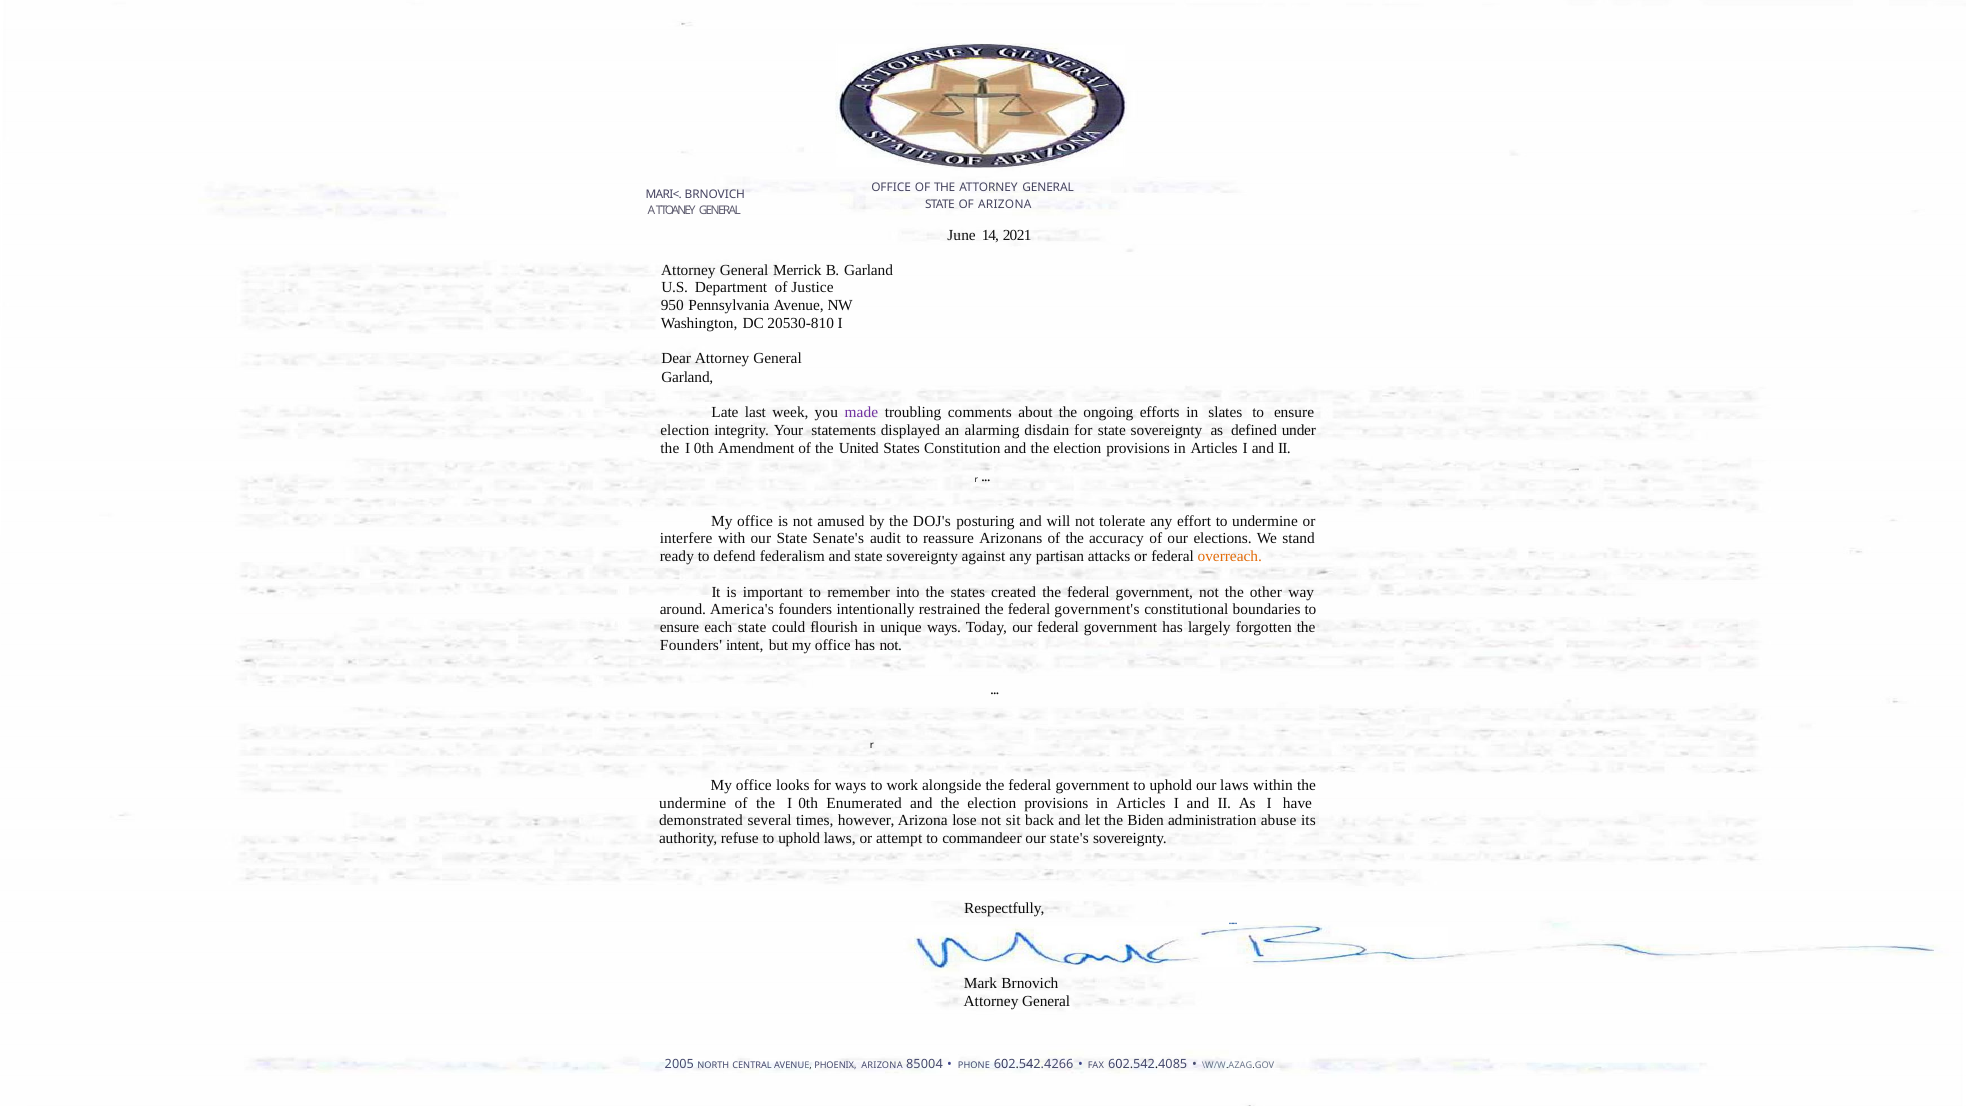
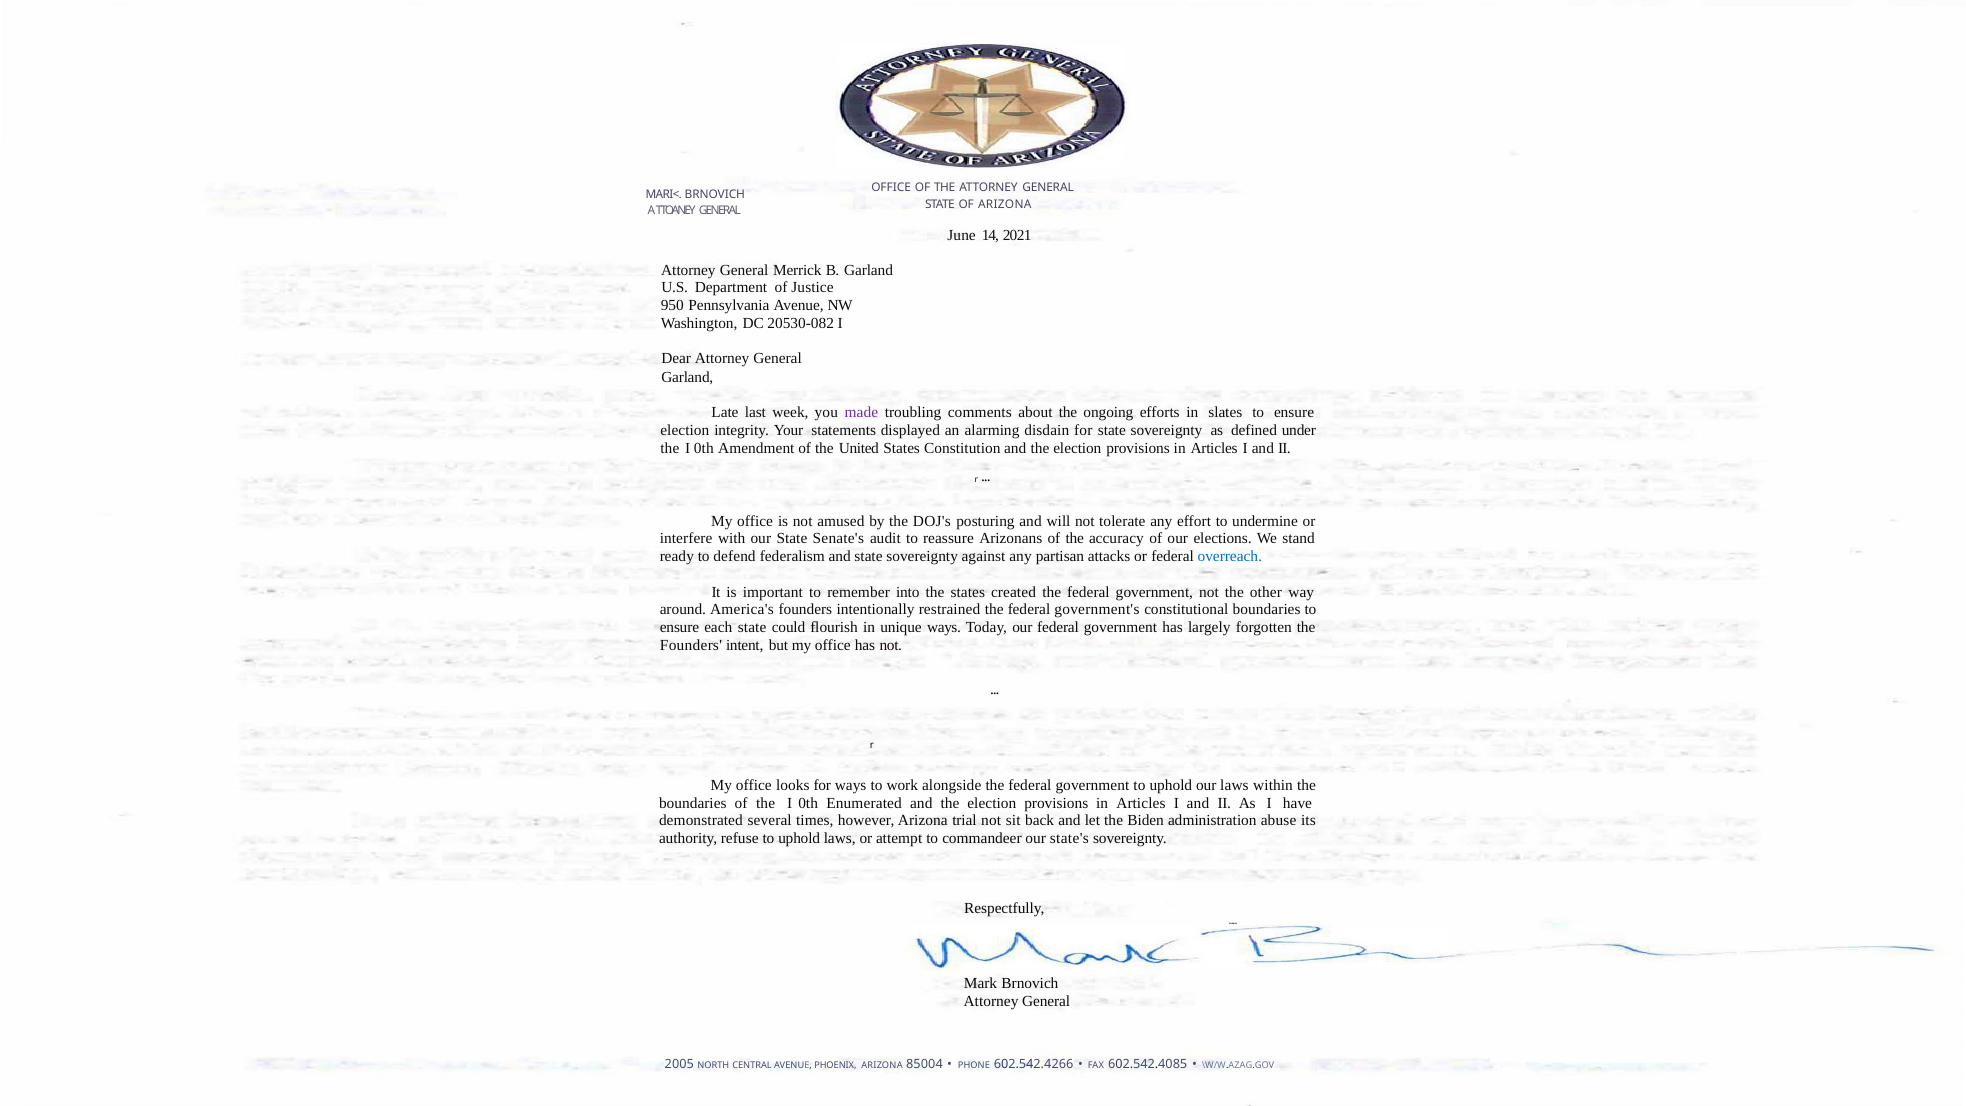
20530-810: 20530-810 -> 20530-082
overreach colour: orange -> blue
undermine at (693, 803): undermine -> boundaries
lose: lose -> trial
